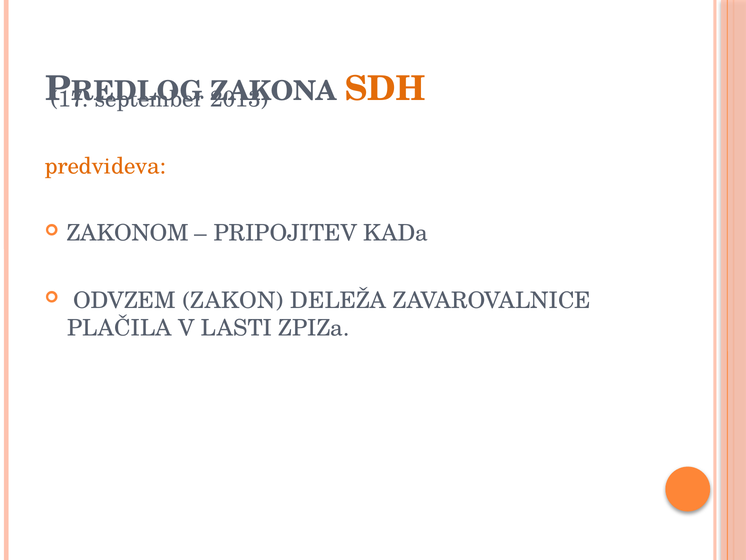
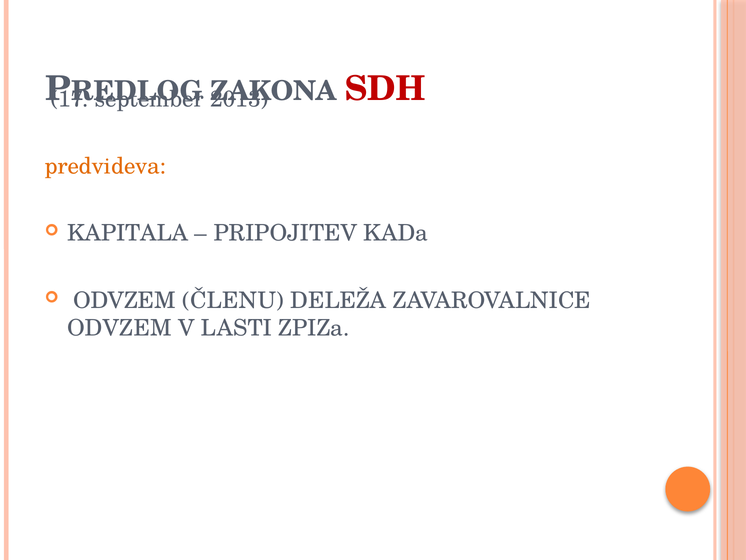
SDH colour: orange -> red
ZAKONOM: ZAKONOM -> KAPITALA
ZAKON: ZAKON -> ČLENU
PLAČILA at (119, 328): PLAČILA -> ODVZEM
